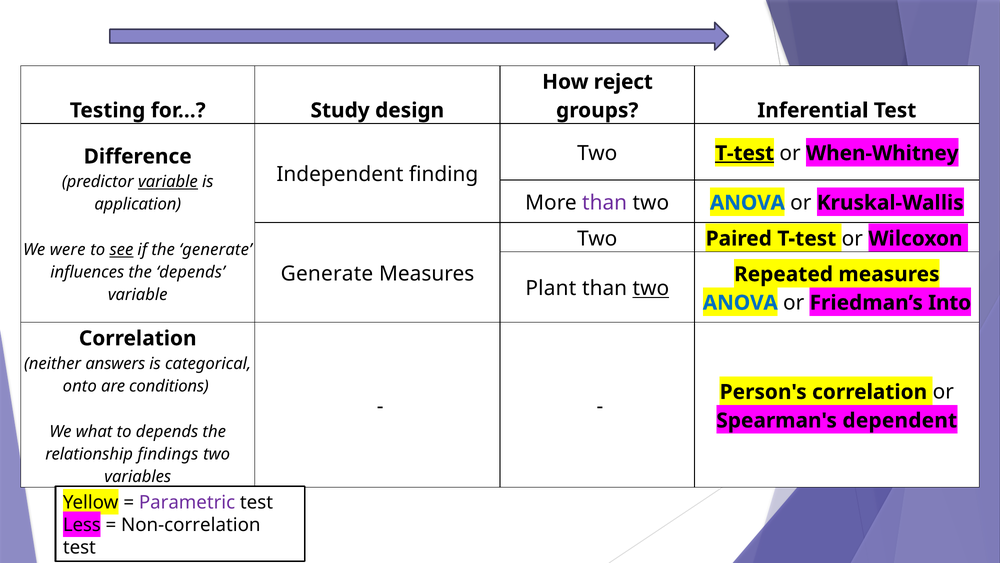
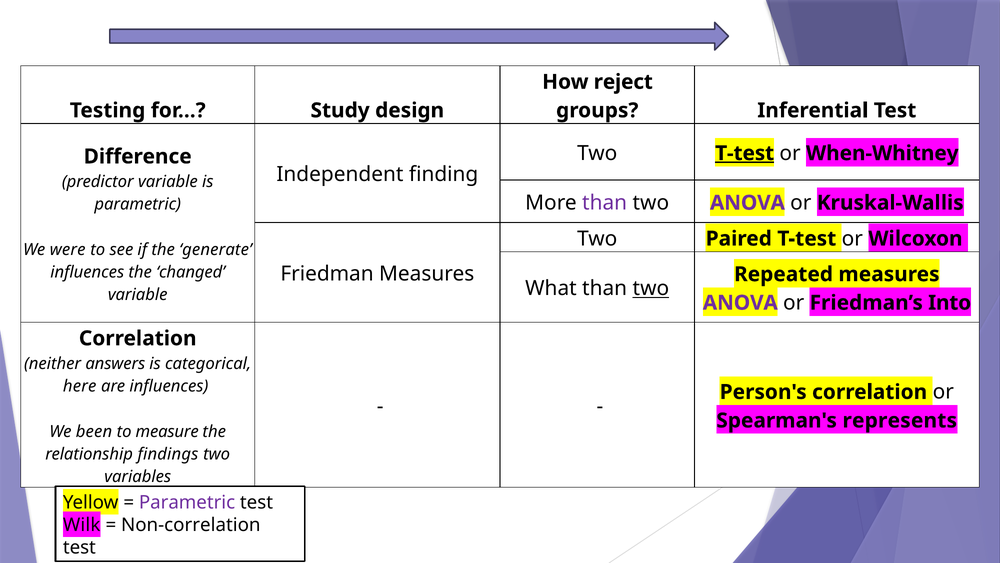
variable at (168, 182) underline: present -> none
ANOVA at (747, 203) colour: blue -> purple
application at (138, 204): application -> parametric
see underline: present -> none
the depends: depends -> changed
Generate at (327, 274): Generate -> Friedman
Plant: Plant -> What
ANOVA at (740, 303) colour: blue -> purple
onto: onto -> here
are conditions: conditions -> influences
dependent: dependent -> represents
what: what -> been
to depends: depends -> measure
Less: Less -> Wilk
